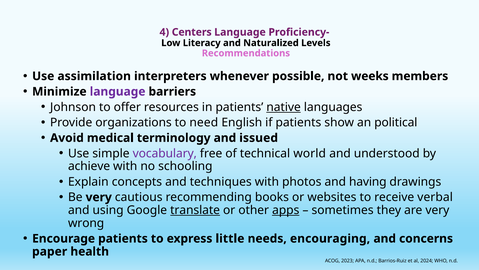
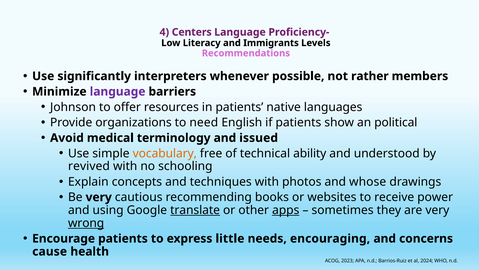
Naturalized: Naturalized -> Immigrants
assimilation: assimilation -> significantly
weeks: weeks -> rather
native underline: present -> none
vocabulary colour: purple -> orange
world: world -> ability
achieve: achieve -> revived
having: having -> whose
verbal: verbal -> power
wrong underline: none -> present
paper: paper -> cause
